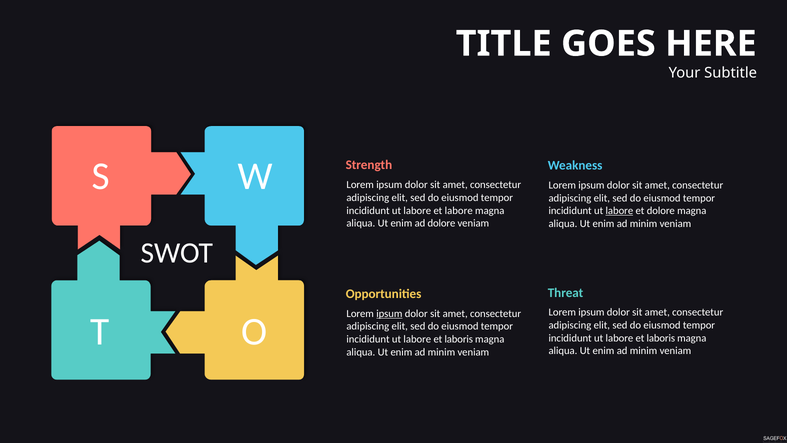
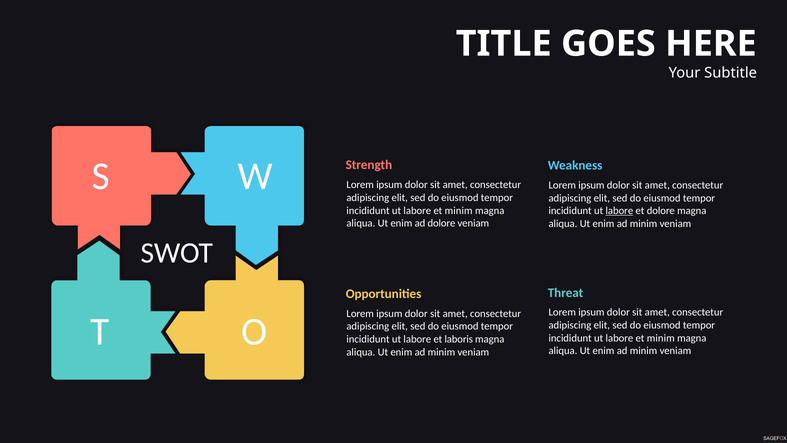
labore at (459, 210): labore -> minim
ipsum at (389, 313) underline: present -> none
laboris at (661, 338): laboris -> minim
